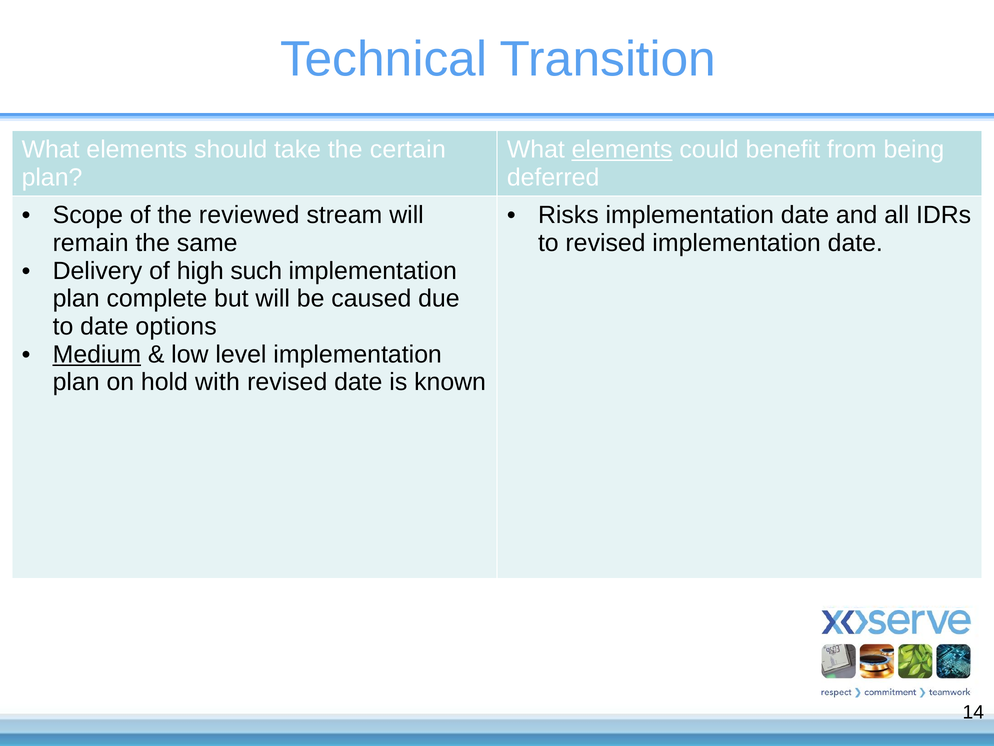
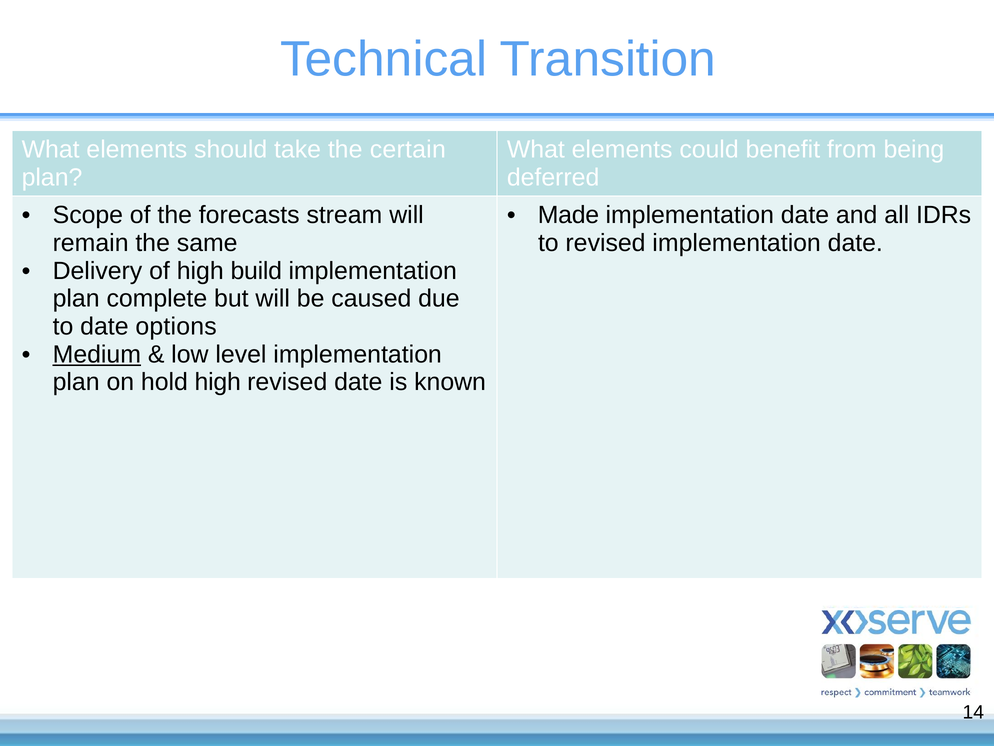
elements at (622, 149) underline: present -> none
reviewed: reviewed -> forecasts
Risks: Risks -> Made
such: such -> build
hold with: with -> high
